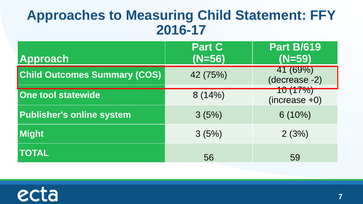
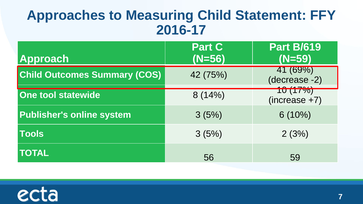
+0: +0 -> +7
Might: Might -> Tools
